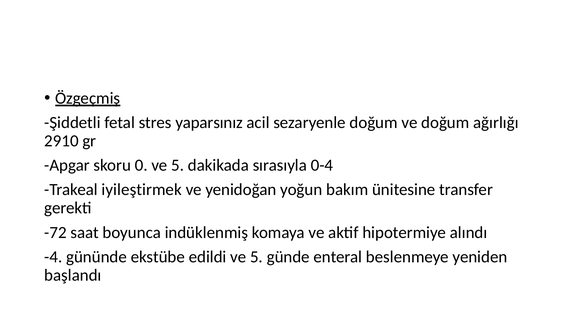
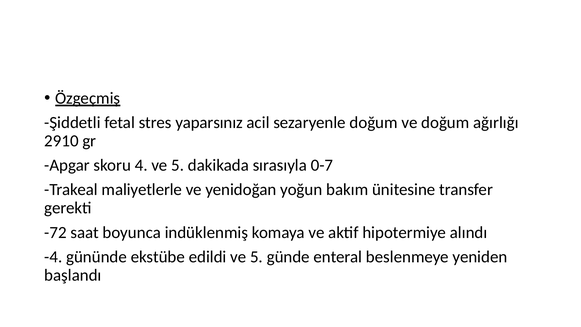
0: 0 -> 4
0-4: 0-4 -> 0-7
iyileştirmek: iyileştirmek -> maliyetlerle
